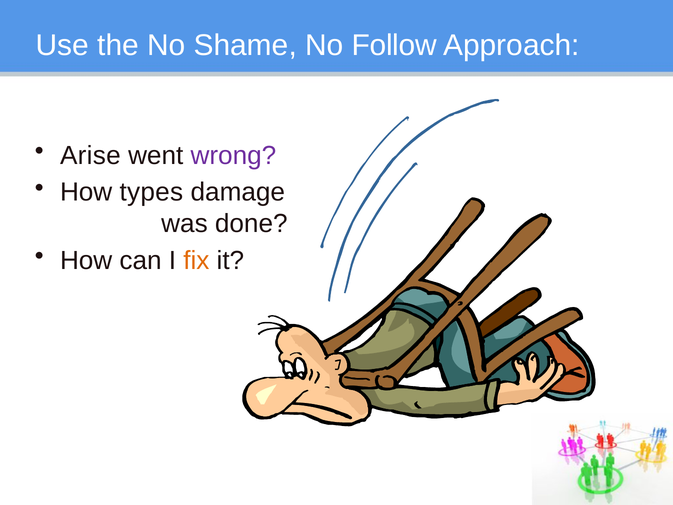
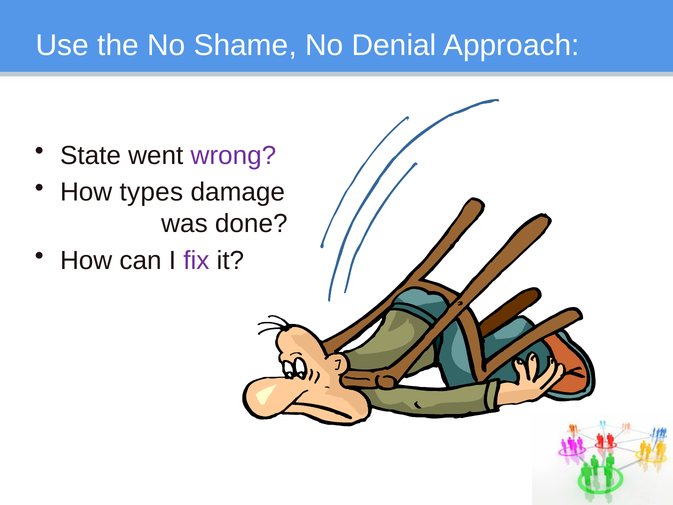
Follow: Follow -> Denial
Arise: Arise -> State
fix colour: orange -> purple
